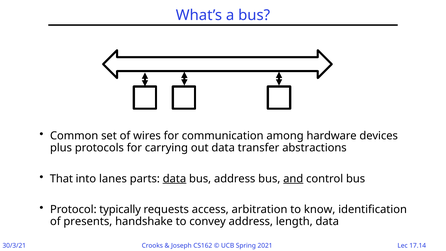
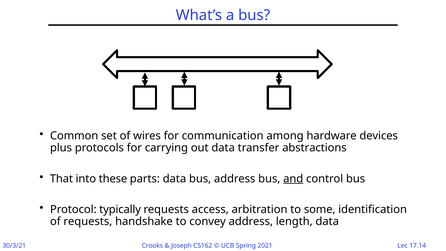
lanes: lanes -> these
data at (174, 179) underline: present -> none
know: know -> some
of presents: presents -> requests
